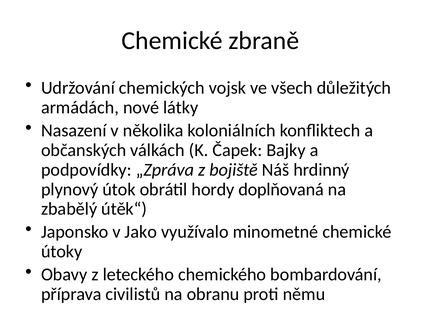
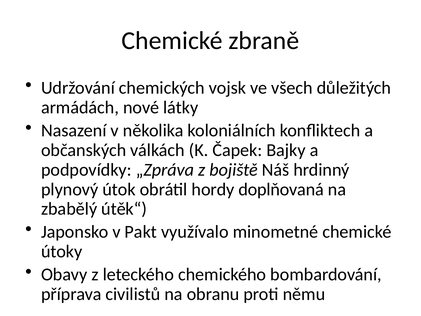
Jako: Jako -> Pakt
